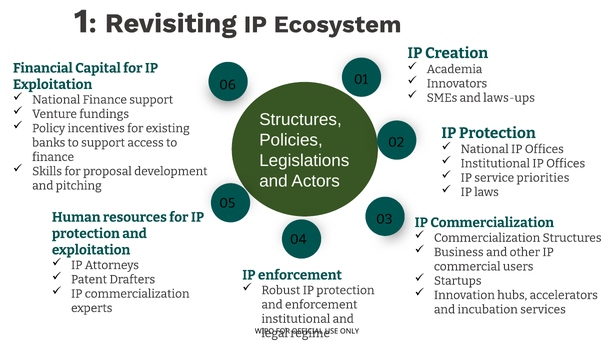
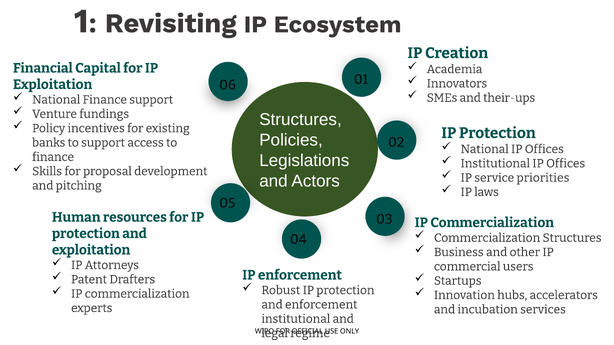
laws-ups: laws-ups -> their-ups
